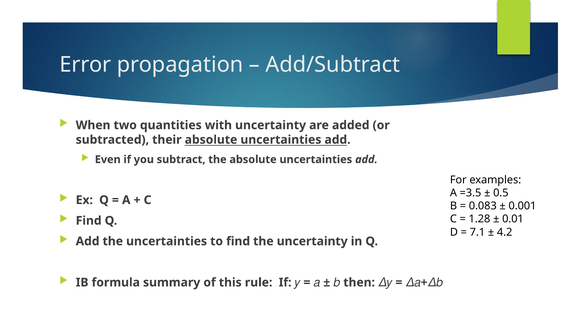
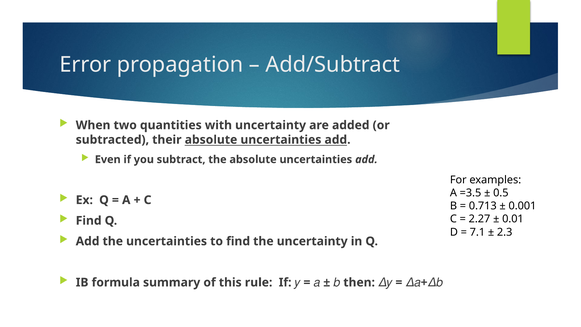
0.083: 0.083 -> 0.713
1.28: 1.28 -> 2.27
4.2: 4.2 -> 2.3
